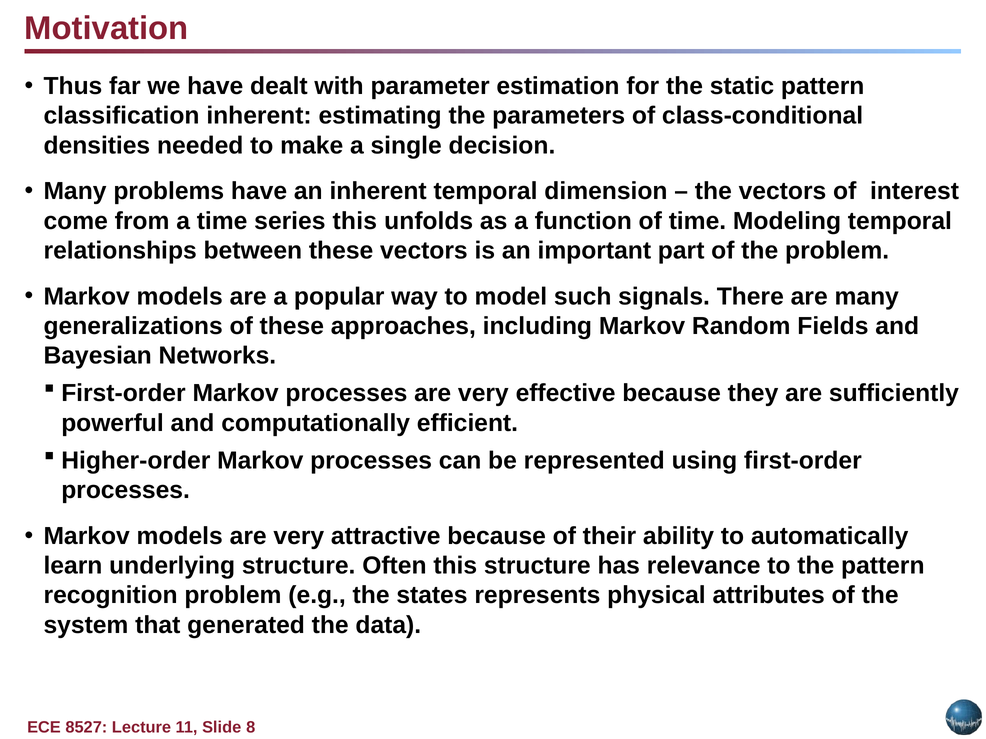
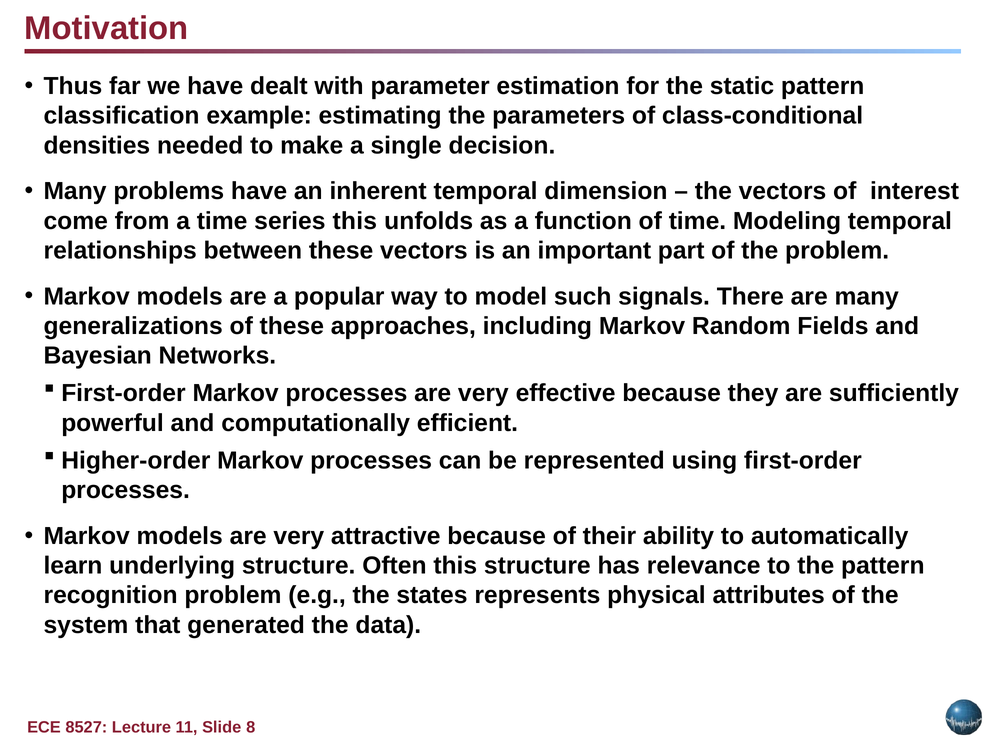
classification inherent: inherent -> example
